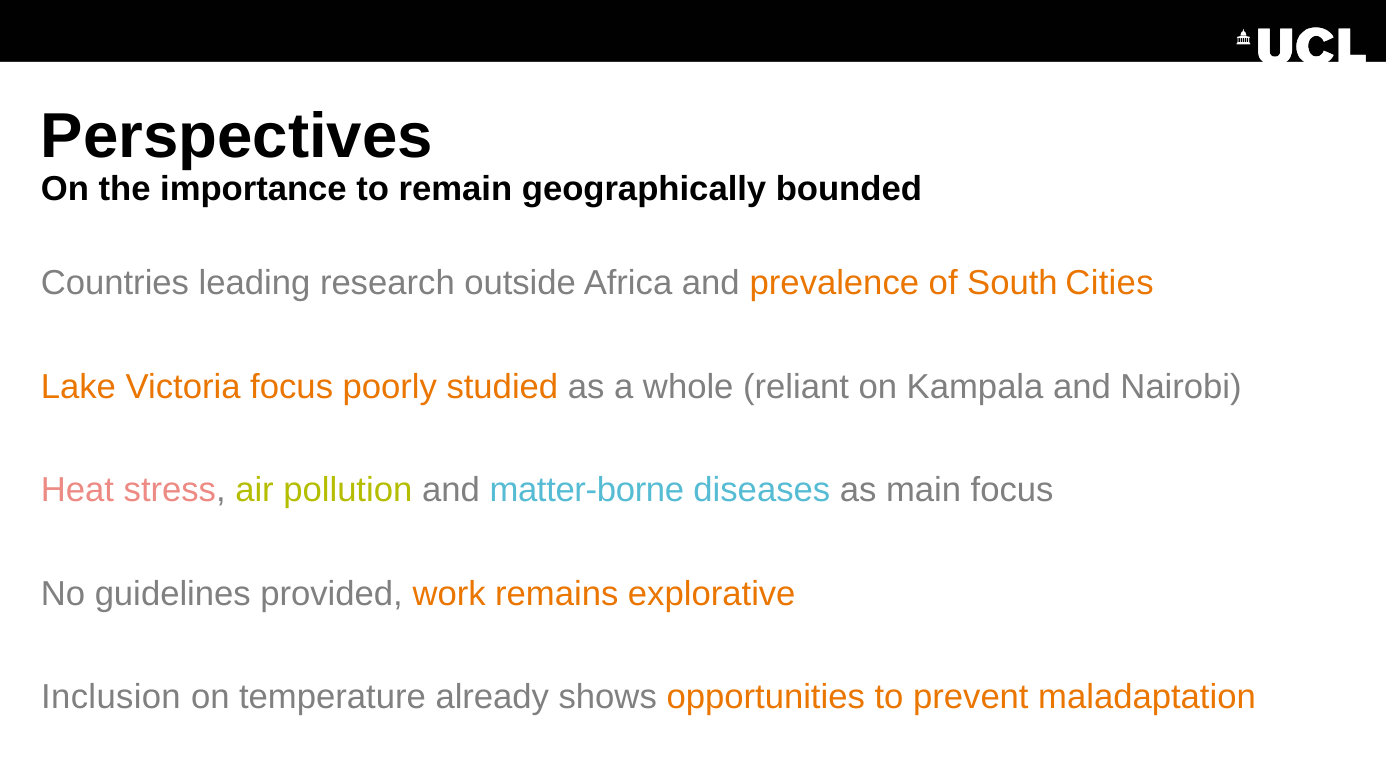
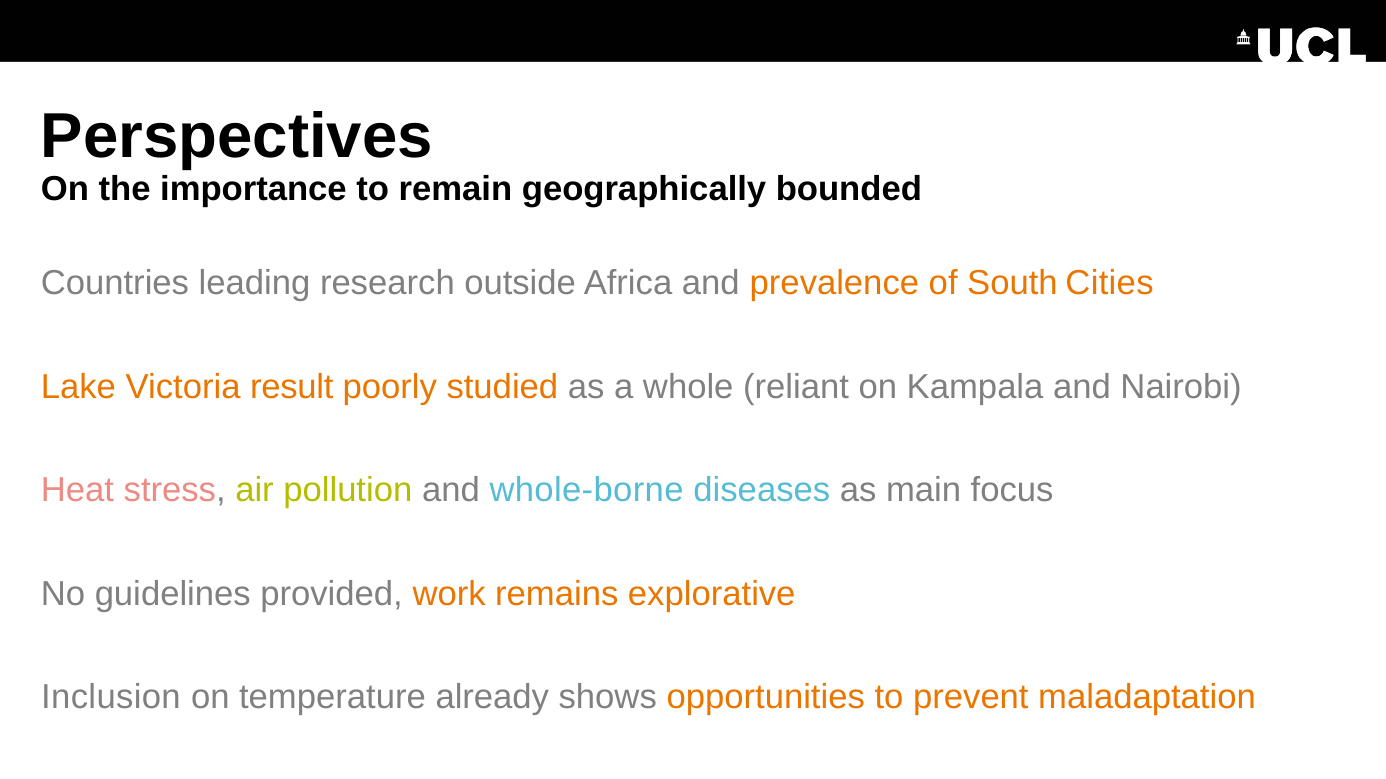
Victoria focus: focus -> result
matter-borne: matter-borne -> whole-borne
